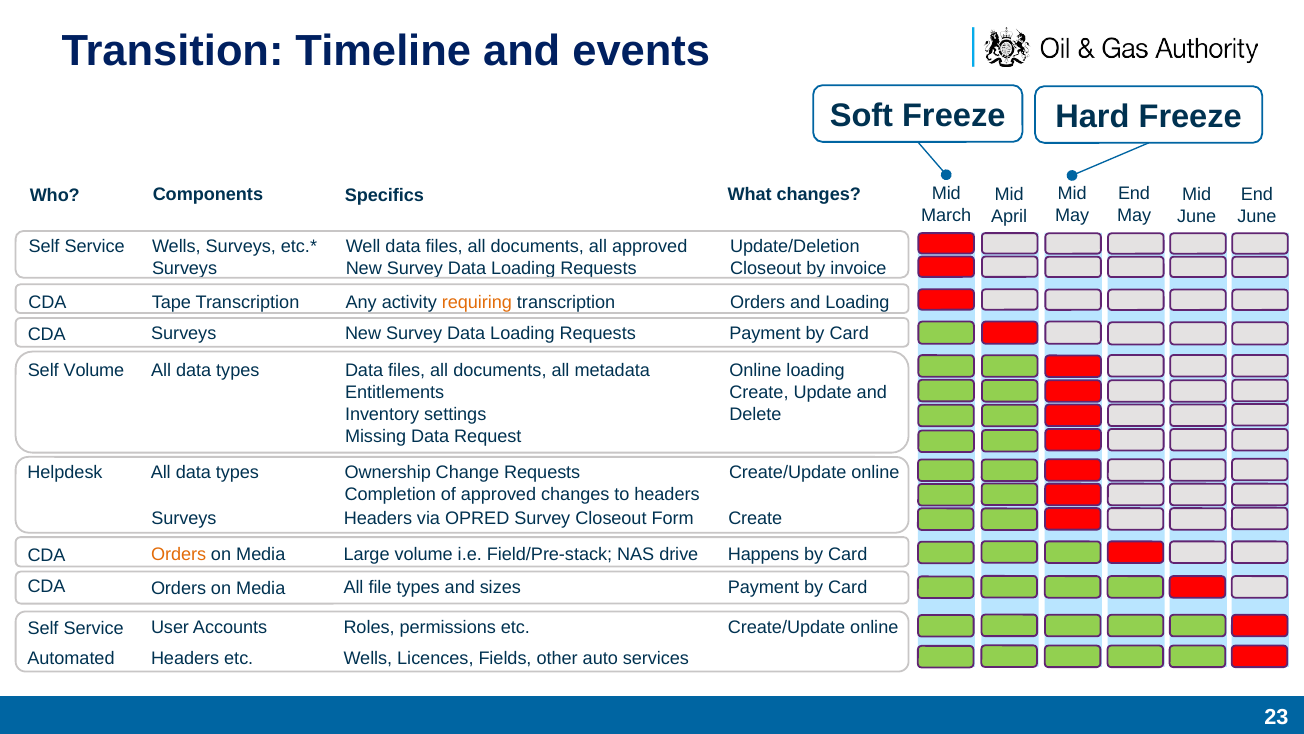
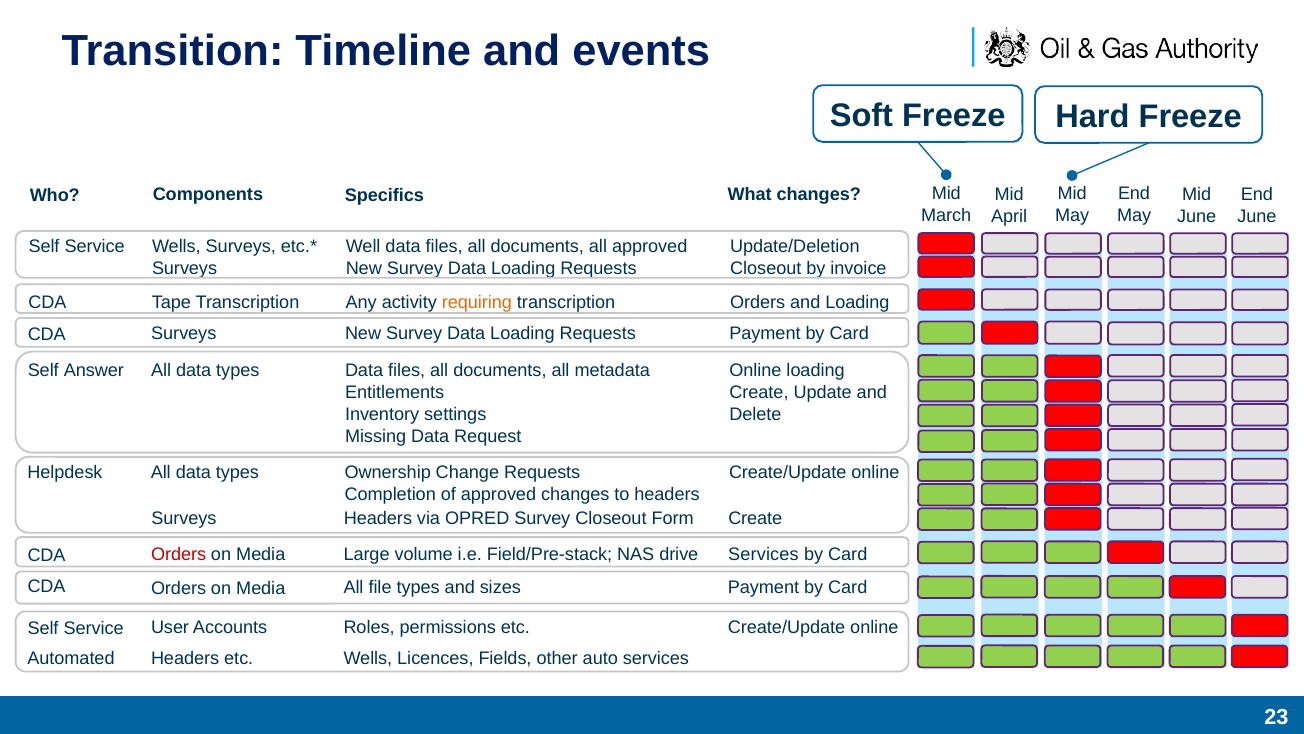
Self Volume: Volume -> Answer
Orders at (179, 554) colour: orange -> red
drive Happens: Happens -> Services
